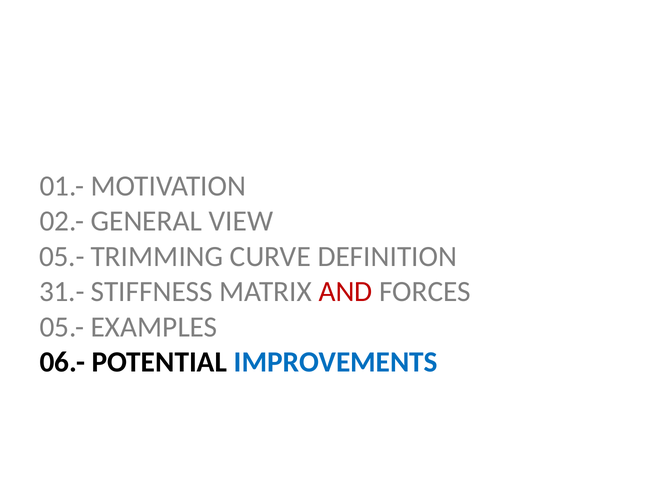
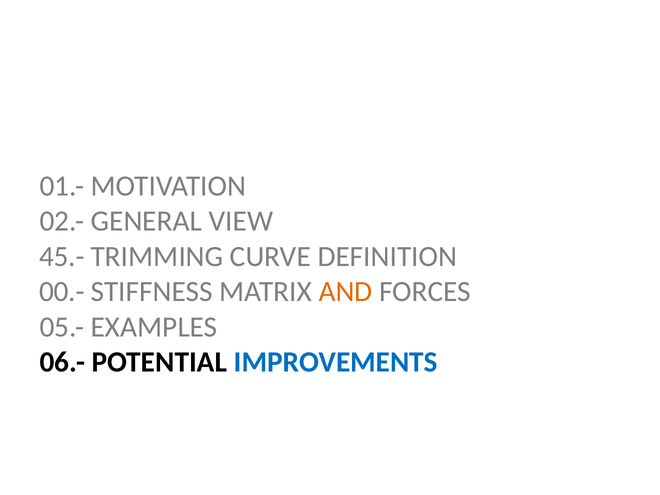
05.- at (62, 256): 05.- -> 45.-
31.-: 31.- -> 00.-
AND colour: red -> orange
